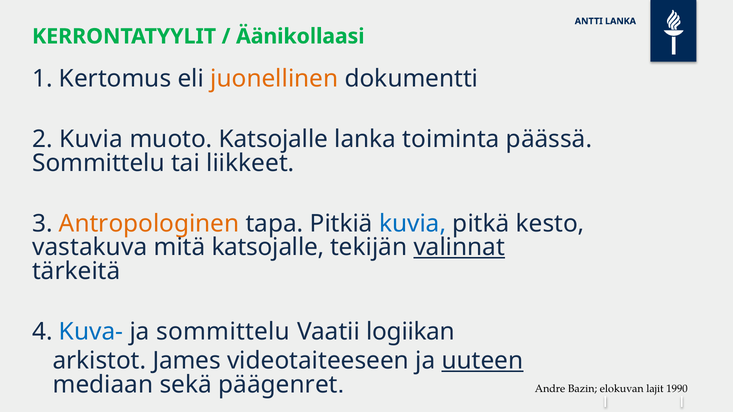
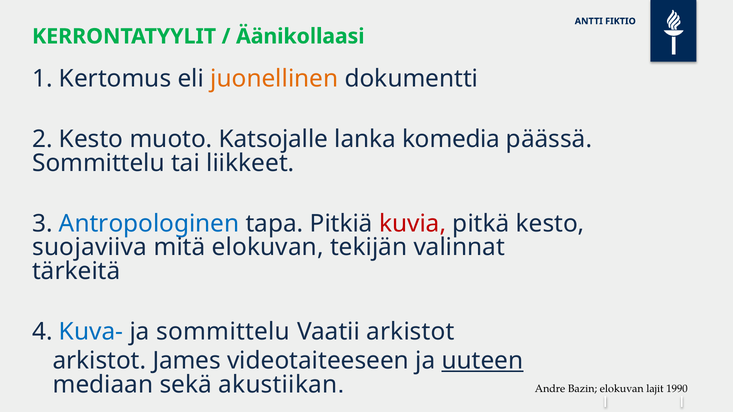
ANTTI LANKA: LANKA -> FIKTIO
2 Kuvia: Kuvia -> Kesto
toiminta: toiminta -> komedia
Antropologinen colour: orange -> blue
kuvia at (413, 224) colour: blue -> red
vastakuva: vastakuva -> suojaviiva
mitä katsojalle: katsojalle -> elokuvan
valinnat underline: present -> none
Vaatii logiikan: logiikan -> arkistot
päägenret: päägenret -> akustiikan
